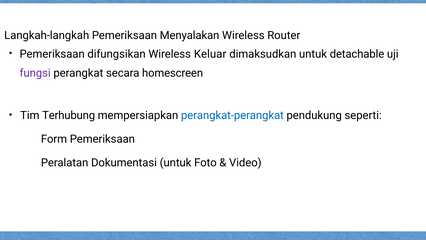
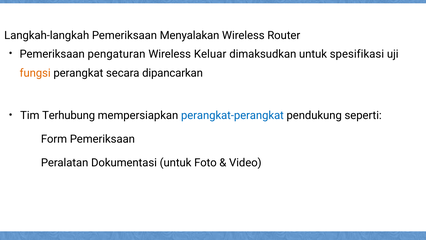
difungsikan: difungsikan -> pengaturan
detachable: detachable -> spesifikasi
fungsi colour: purple -> orange
homescreen: homescreen -> dipancarkan
